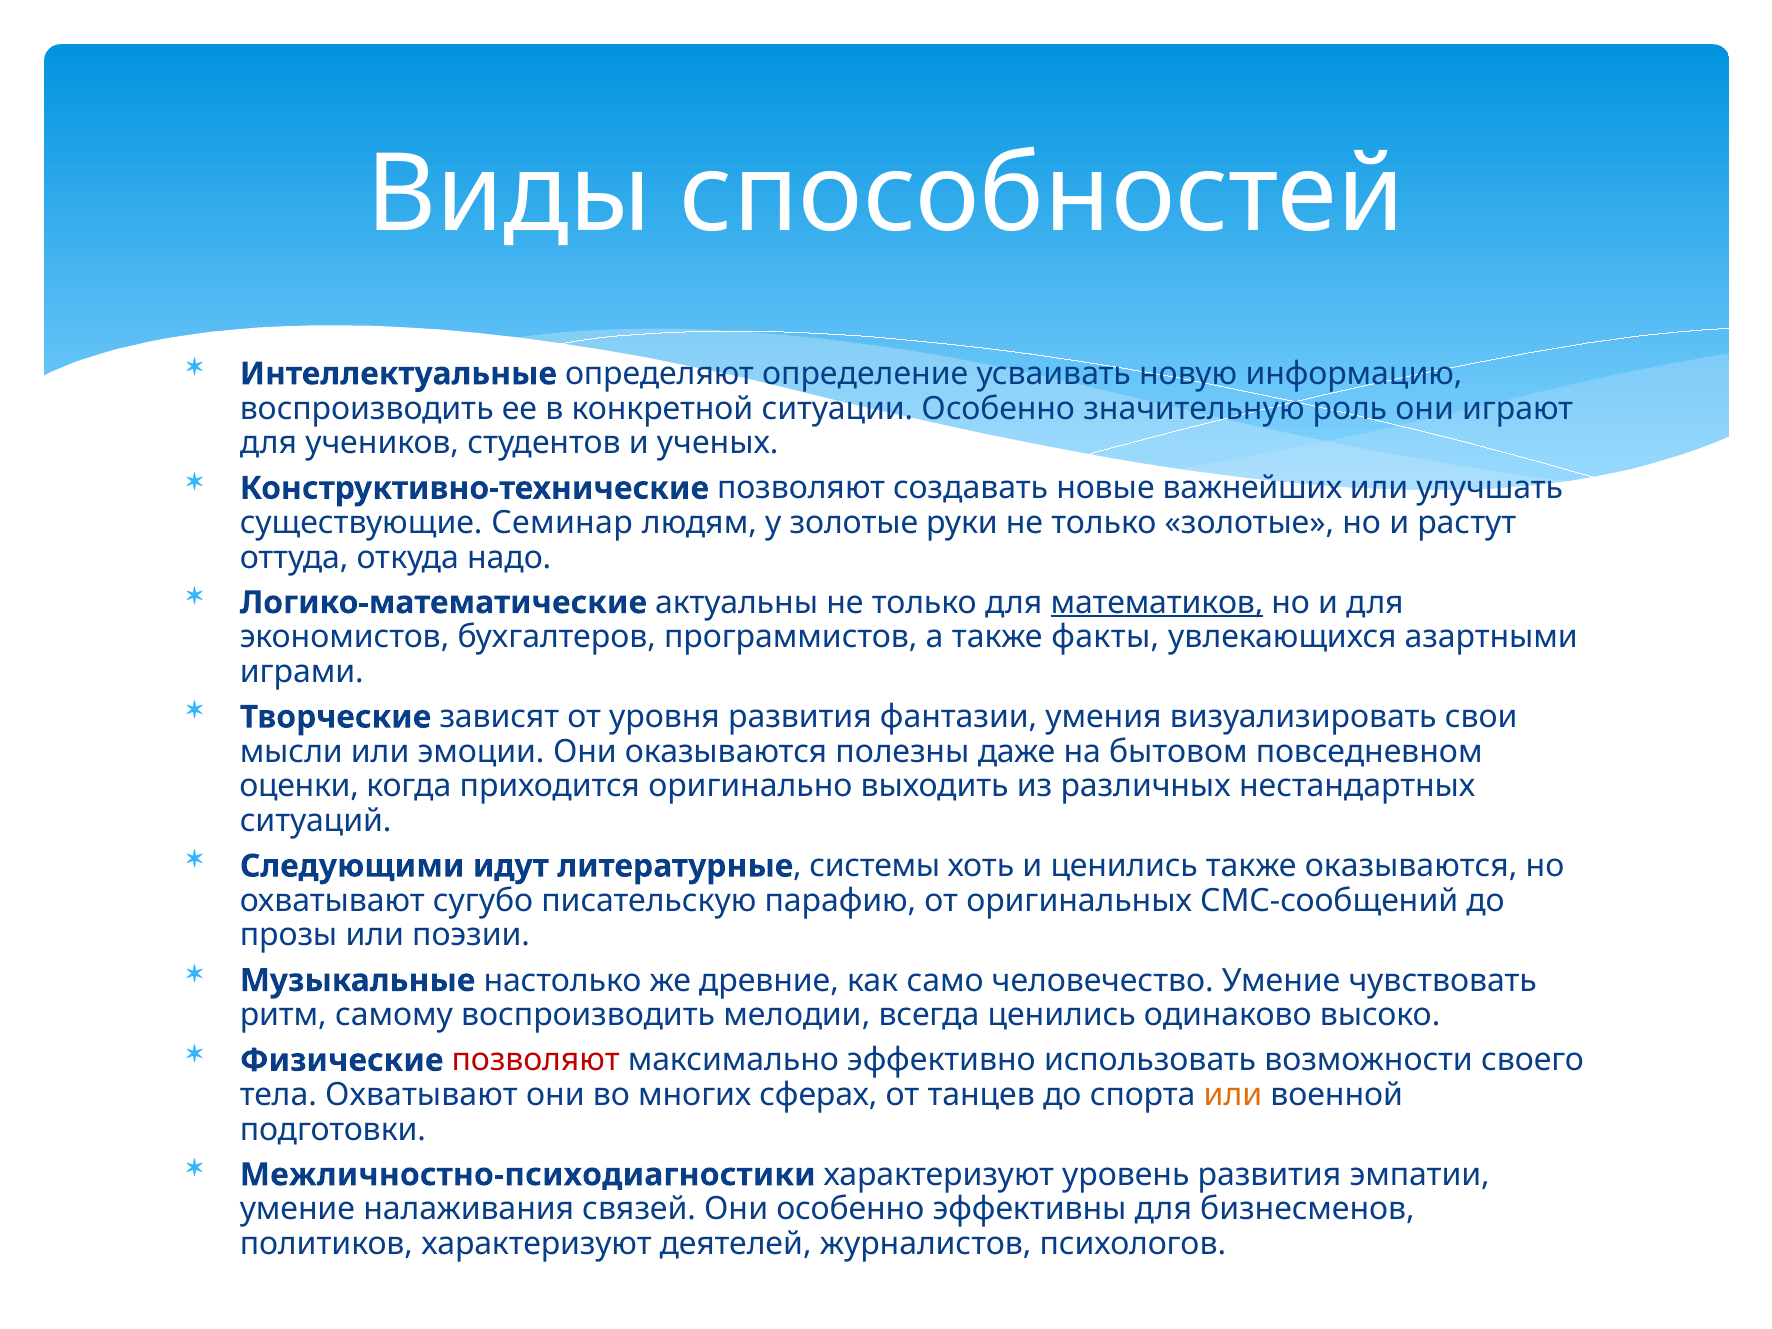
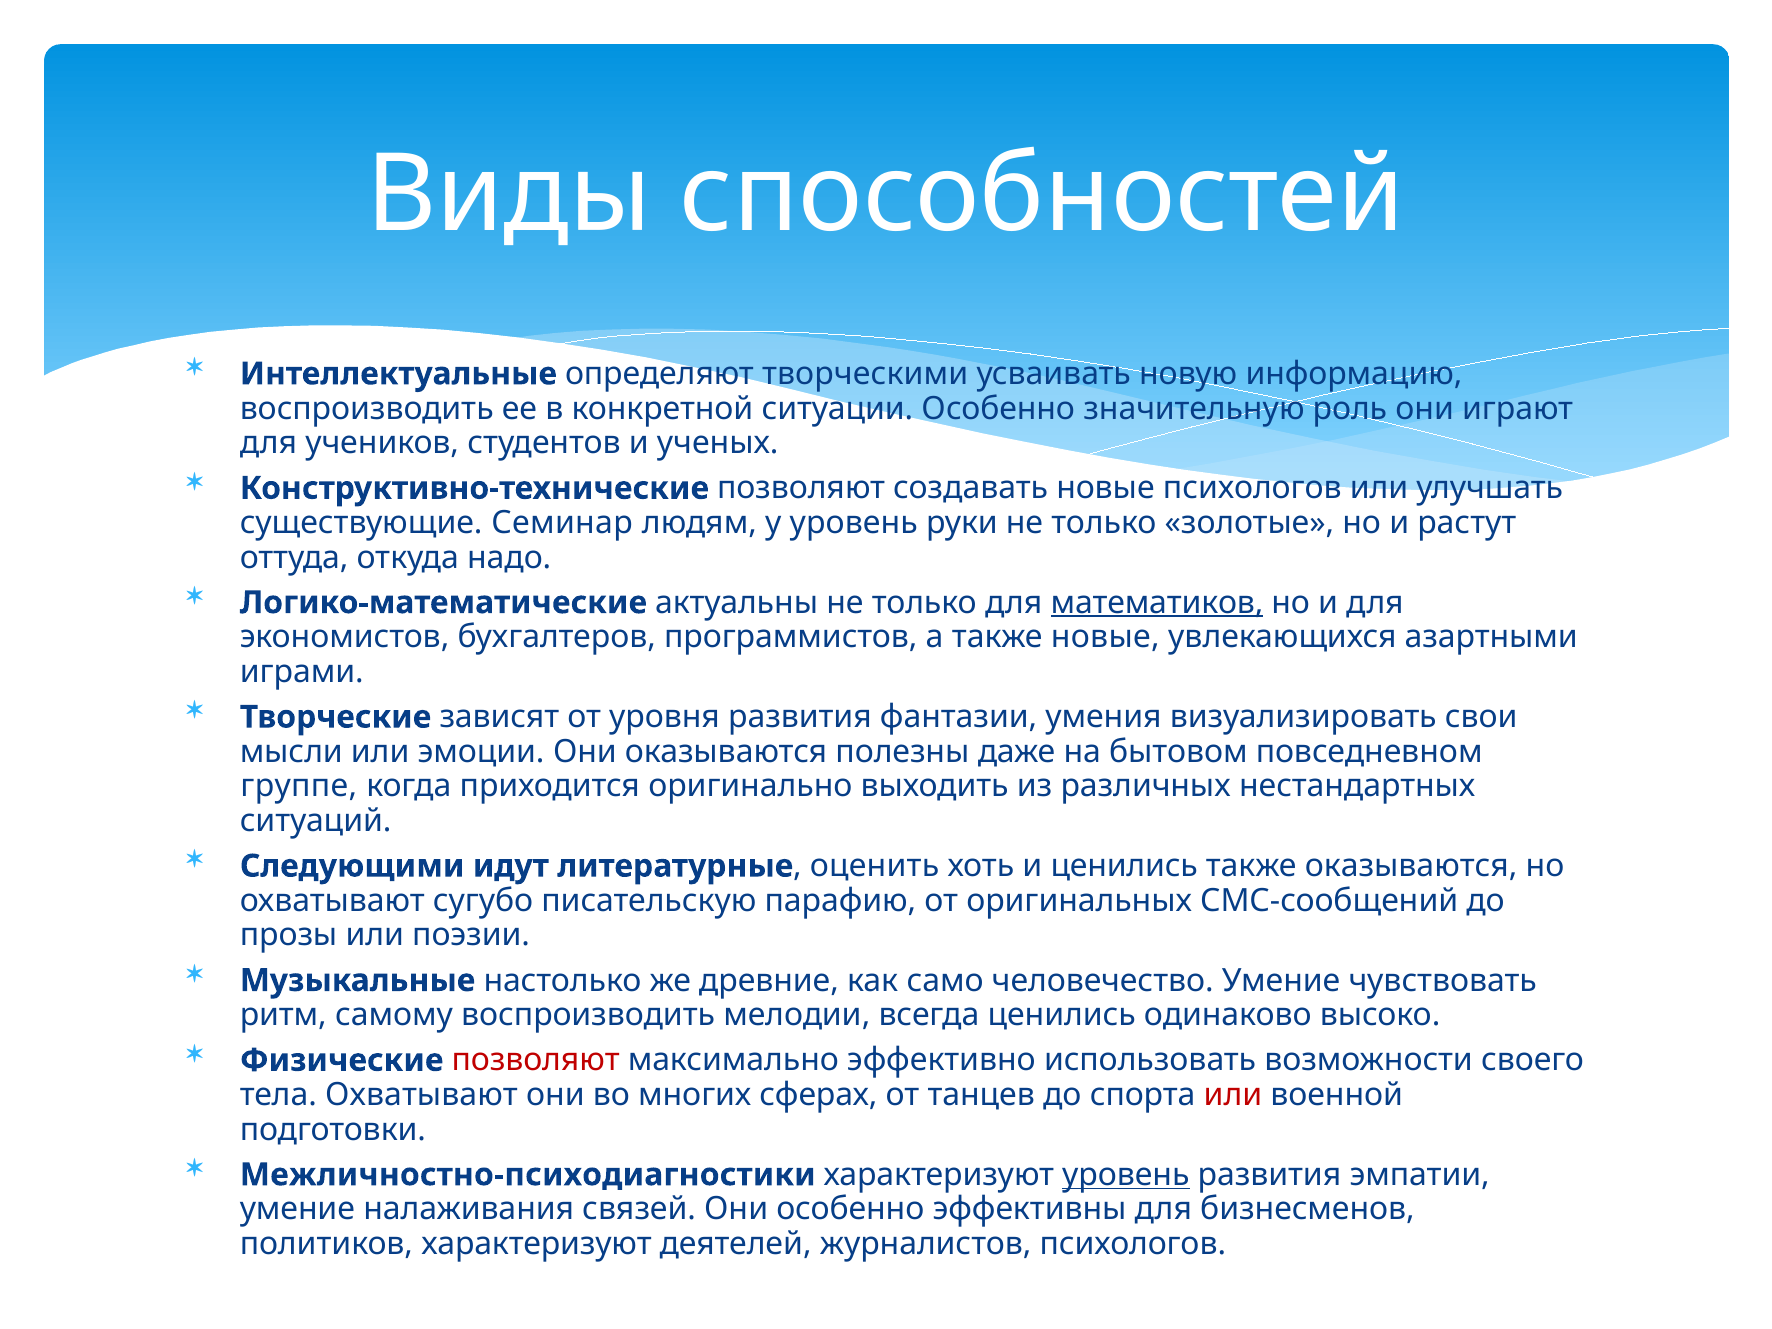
определение: определение -> творческими
новые важнейших: важнейших -> психологов
у золотые: золотые -> уровень
также факты: факты -> новые
оценки: оценки -> группе
системы: системы -> оценить
или at (1233, 1095) colour: orange -> red
уровень at (1126, 1175) underline: none -> present
